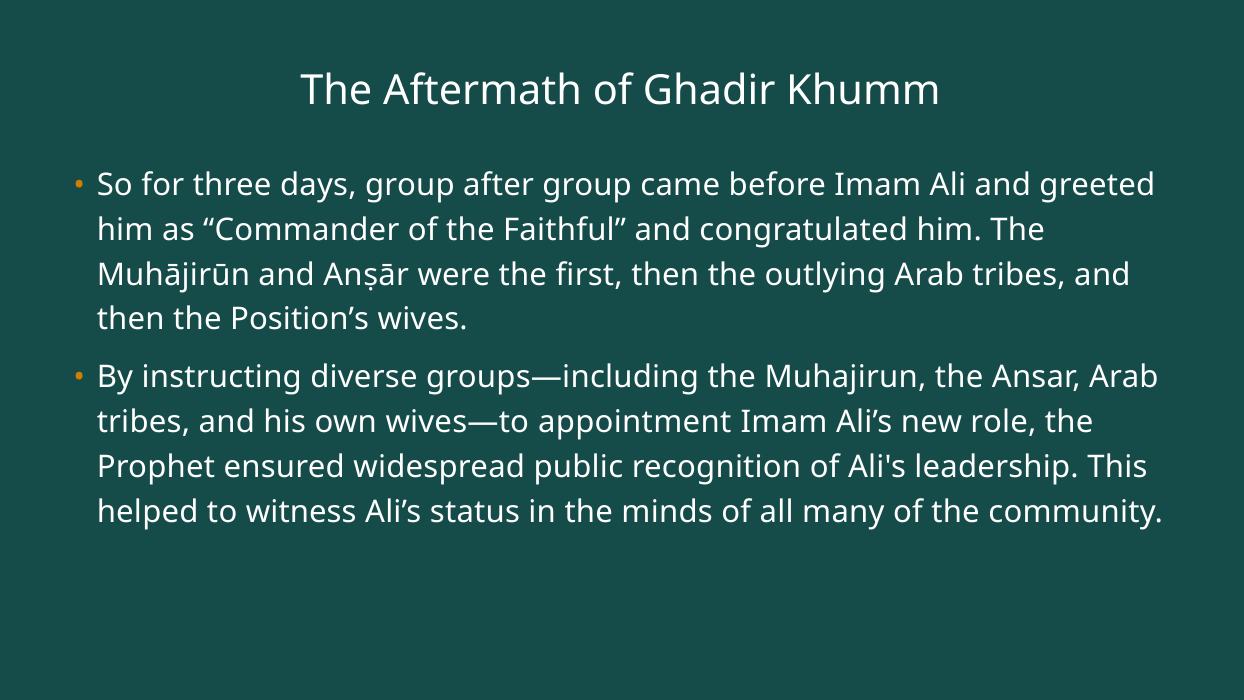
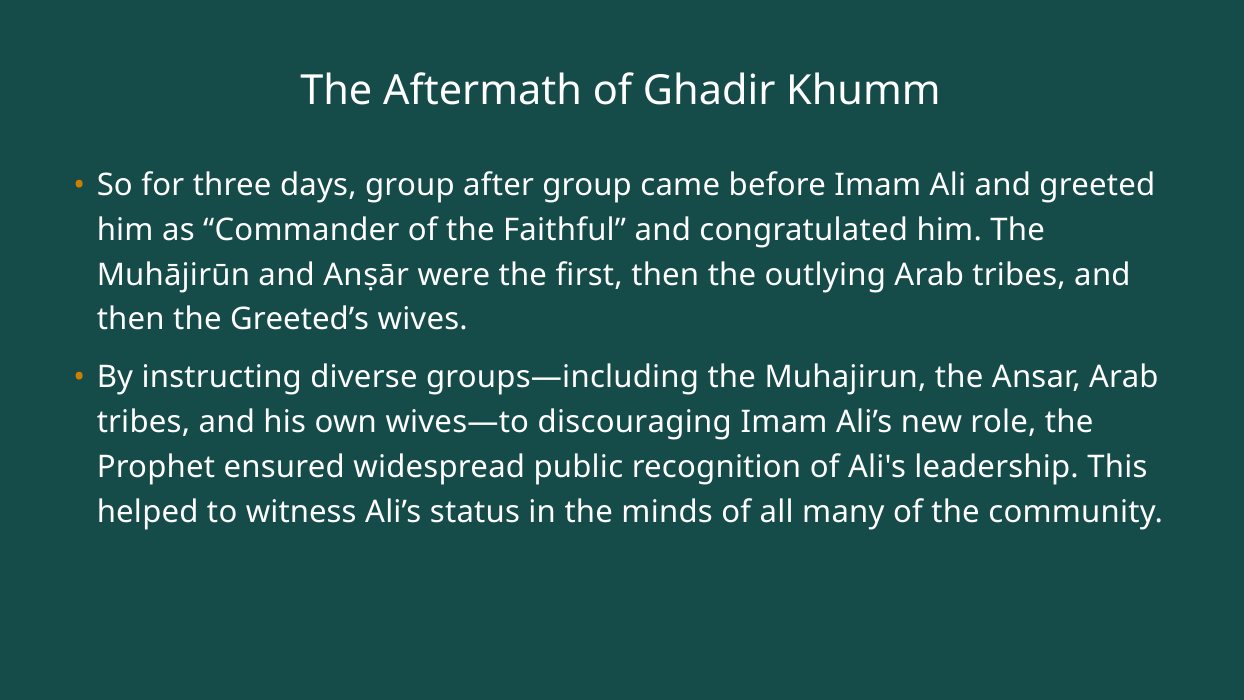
Position’s: Position’s -> Greeted’s
appointment: appointment -> discouraging
